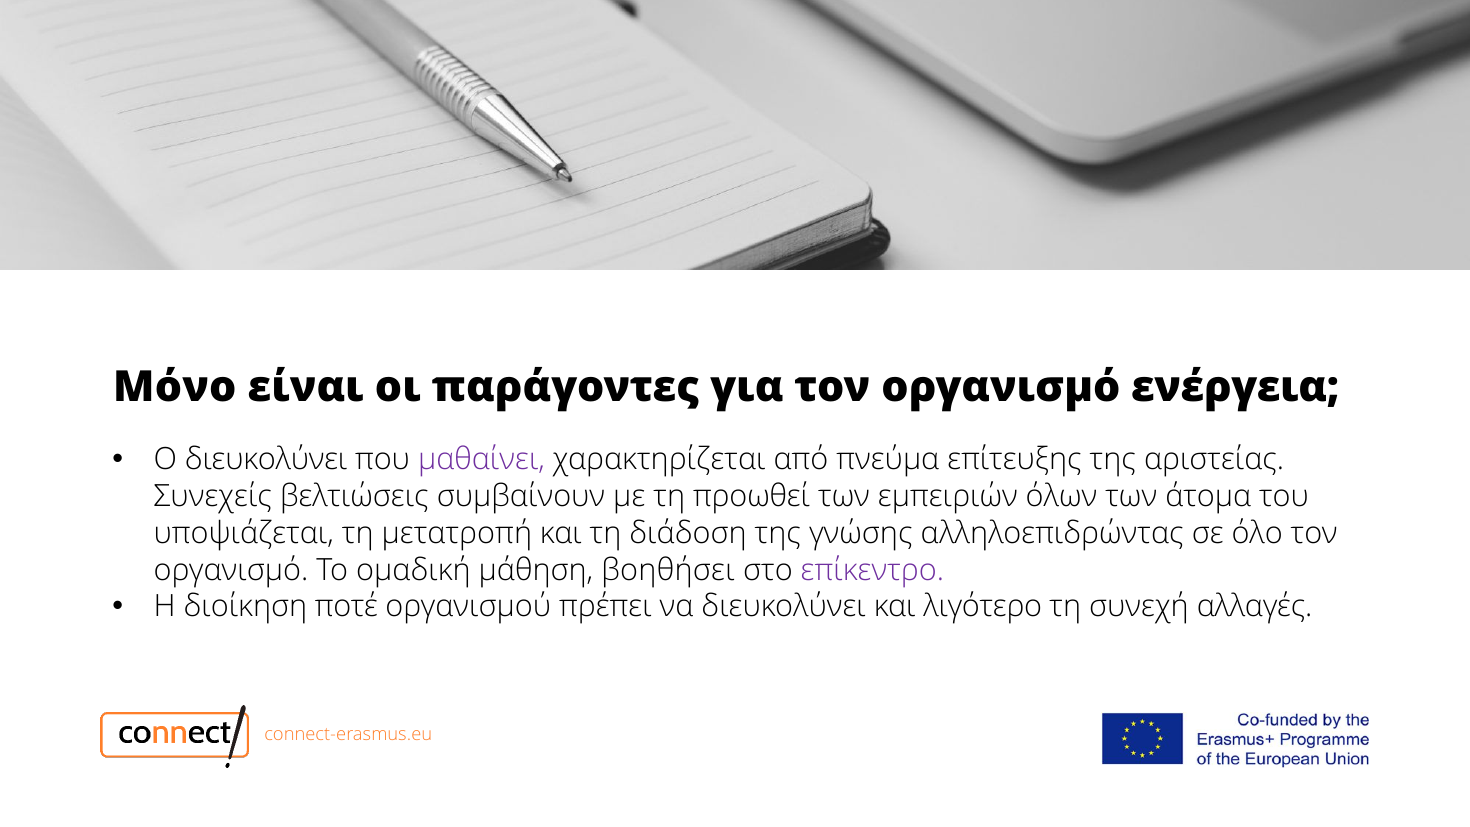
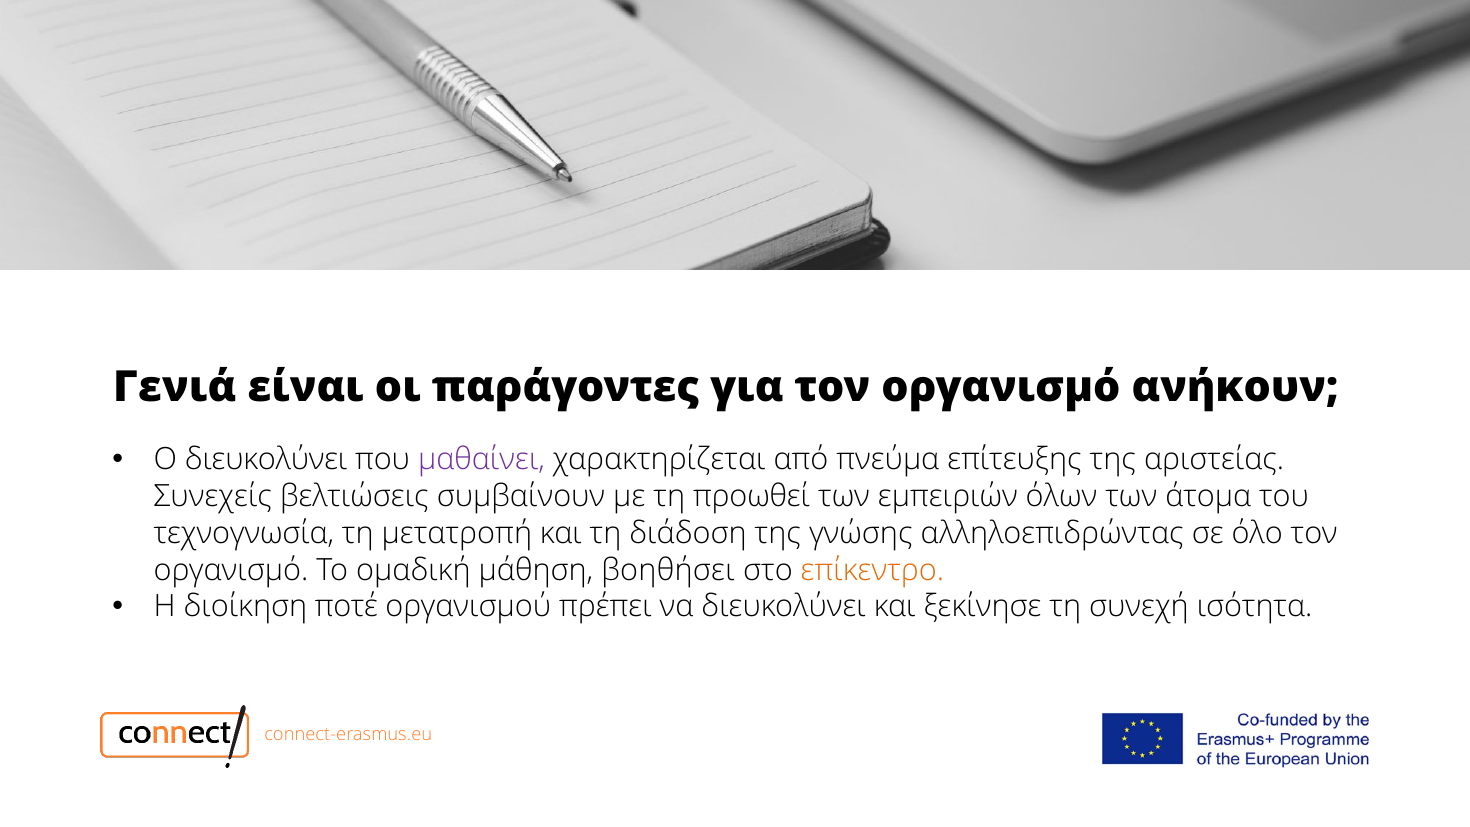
Μόνο: Μόνο -> Γενιά
ενέργεια: ενέργεια -> ανήκουν
υποψιάζεται: υποψιάζεται -> τεχνογνωσία
επίκεντρο colour: purple -> orange
λιγότερο: λιγότερο -> ξεκίνησε
αλλαγές: αλλαγές -> ισότητα
